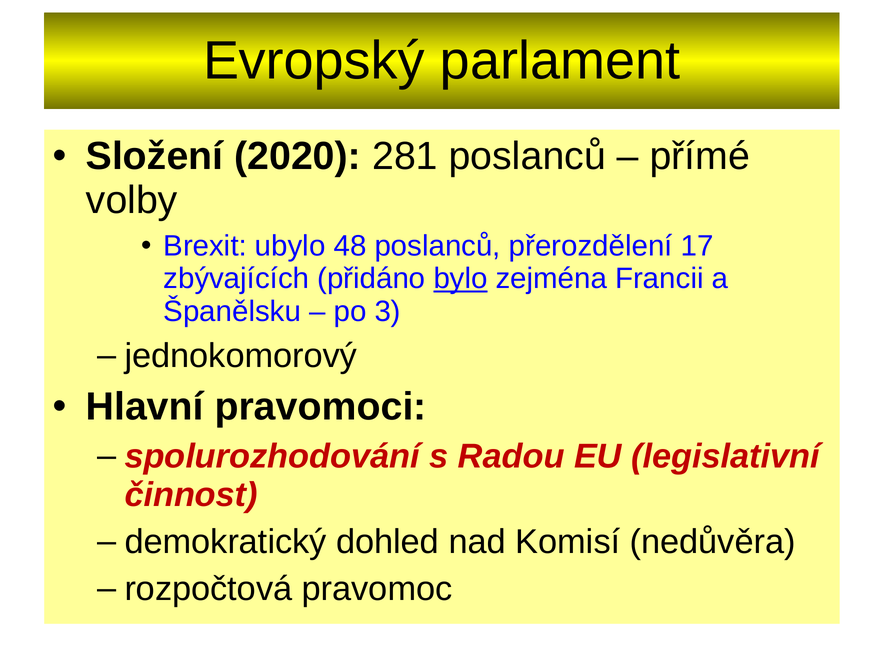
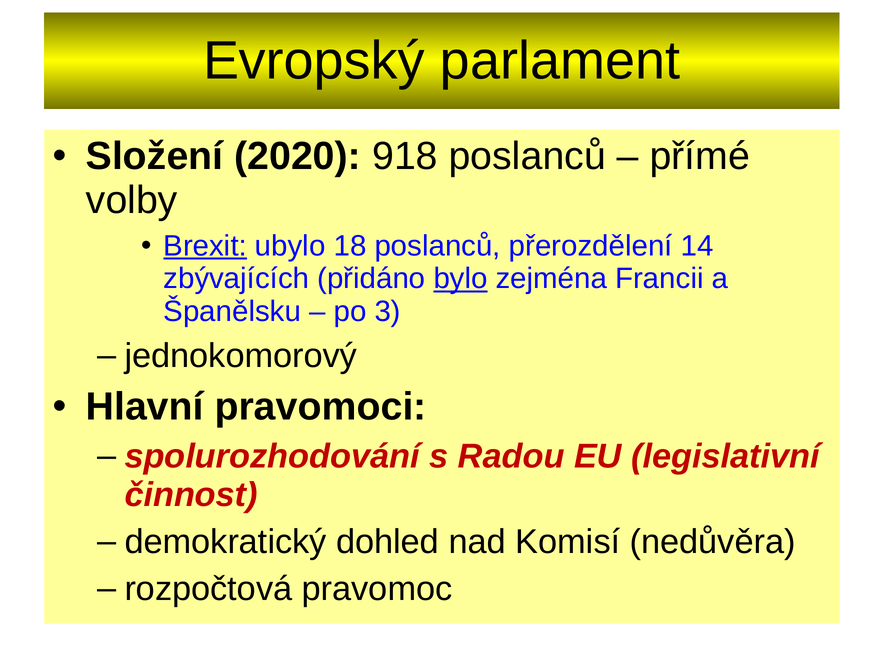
281: 281 -> 918
Brexit underline: none -> present
48: 48 -> 18
17: 17 -> 14
